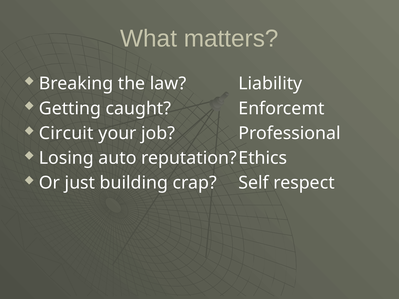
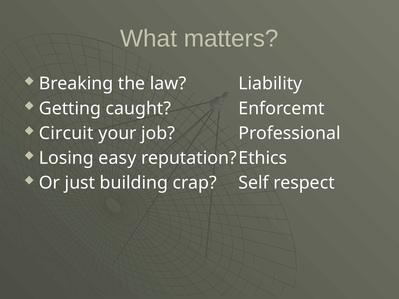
auto: auto -> easy
